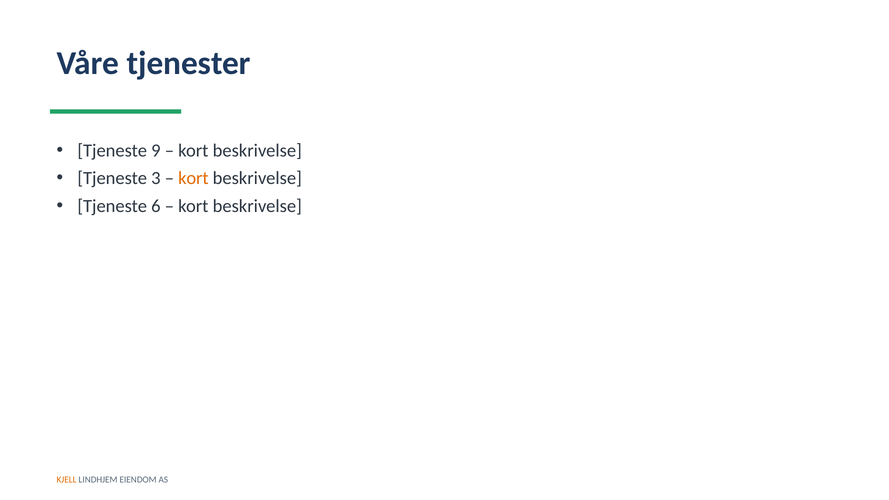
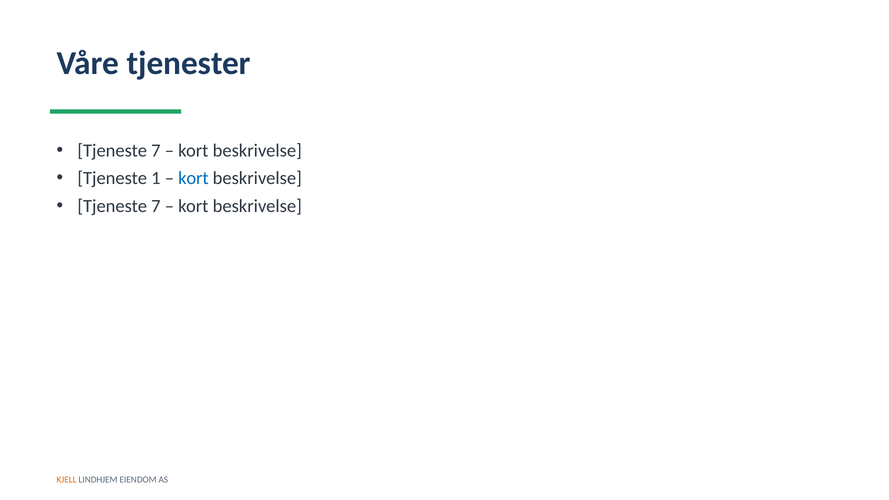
9 at (156, 151): 9 -> 7
3: 3 -> 1
kort at (193, 178) colour: orange -> blue
6 at (156, 206): 6 -> 7
